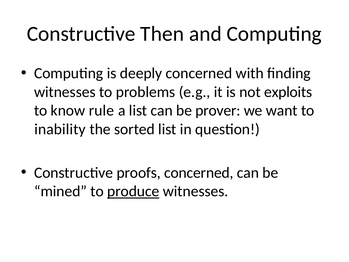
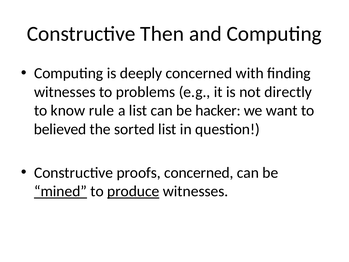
exploits: exploits -> directly
prover: prover -> hacker
inability: inability -> believed
mined underline: none -> present
